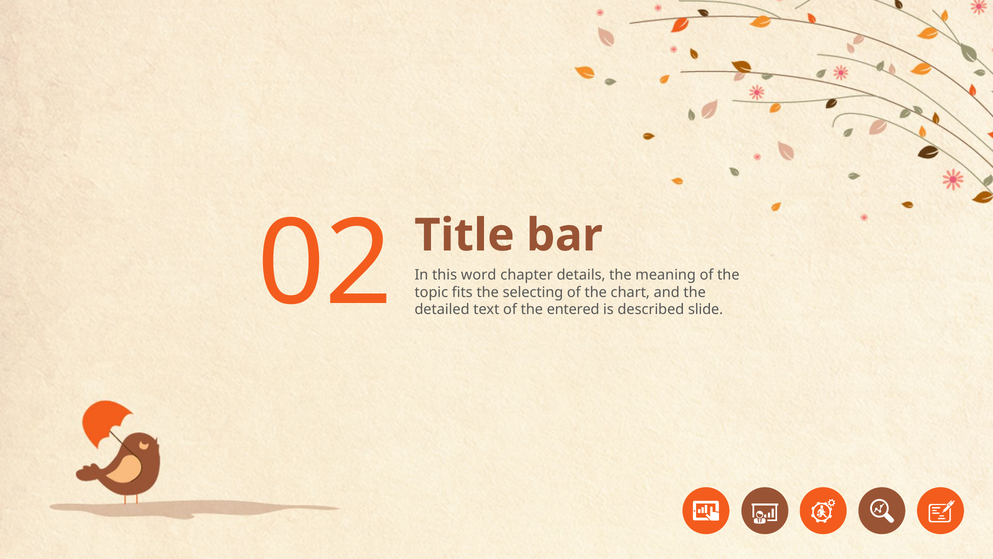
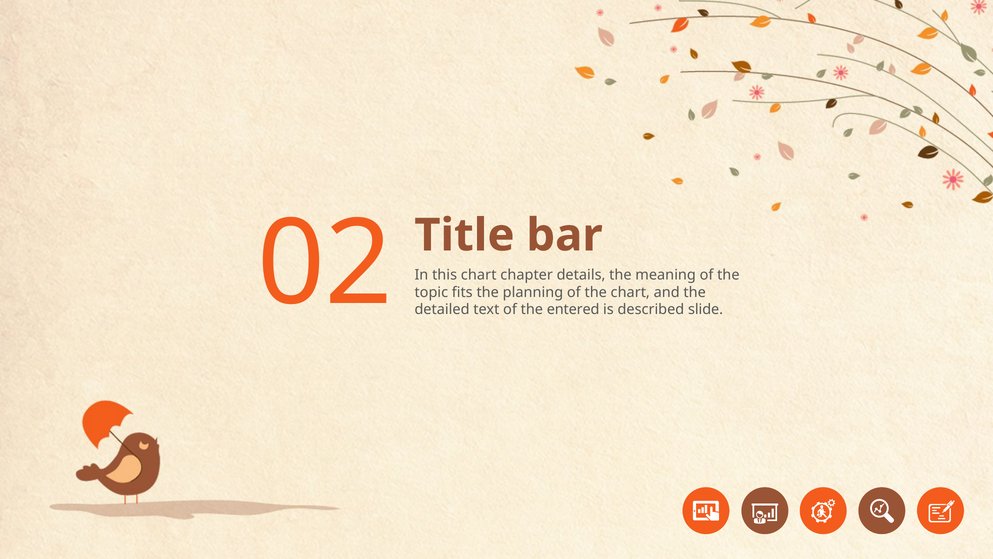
this word: word -> chart
selecting: selecting -> planning
